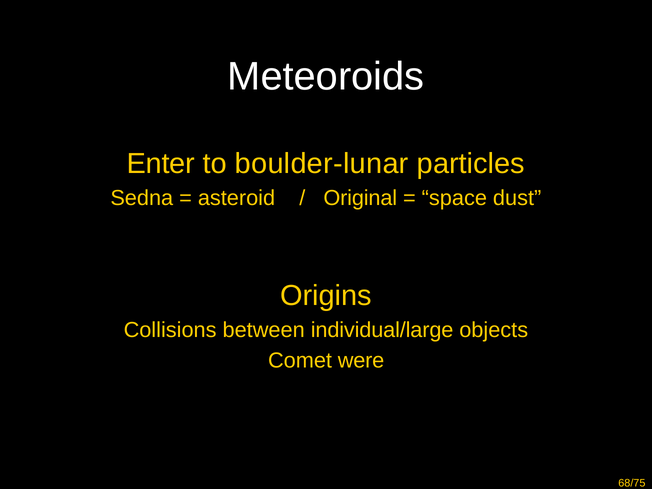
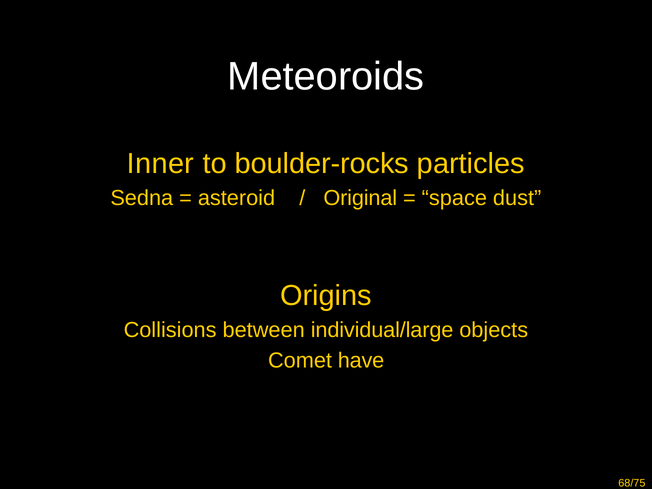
Enter: Enter -> Inner
boulder-lunar: boulder-lunar -> boulder-rocks
were: were -> have
